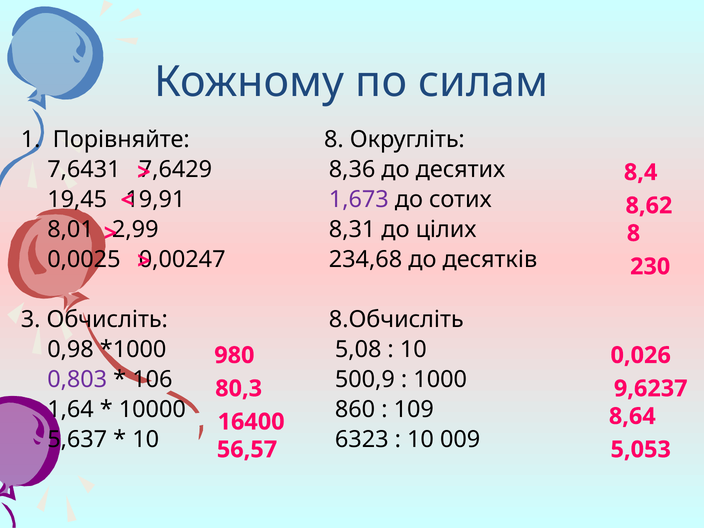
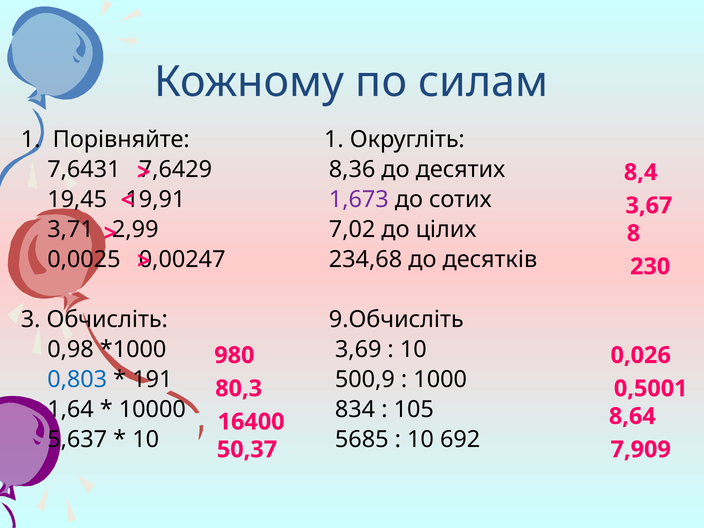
Порівняйте 8: 8 -> 1
8,62: 8,62 -> 3,67
8,01: 8,01 -> 3,71
8,31: 8,31 -> 7,02
8.Обчисліть: 8.Обчисліть -> 9.Обчисліть
5,08: 5,08 -> 3,69
0,803 colour: purple -> blue
106: 106 -> 191
9,6237: 9,6237 -> 0,5001
860: 860 -> 834
109: 109 -> 105
6323: 6323 -> 5685
009: 009 -> 692
56,57: 56,57 -> 50,37
5,053: 5,053 -> 7,909
